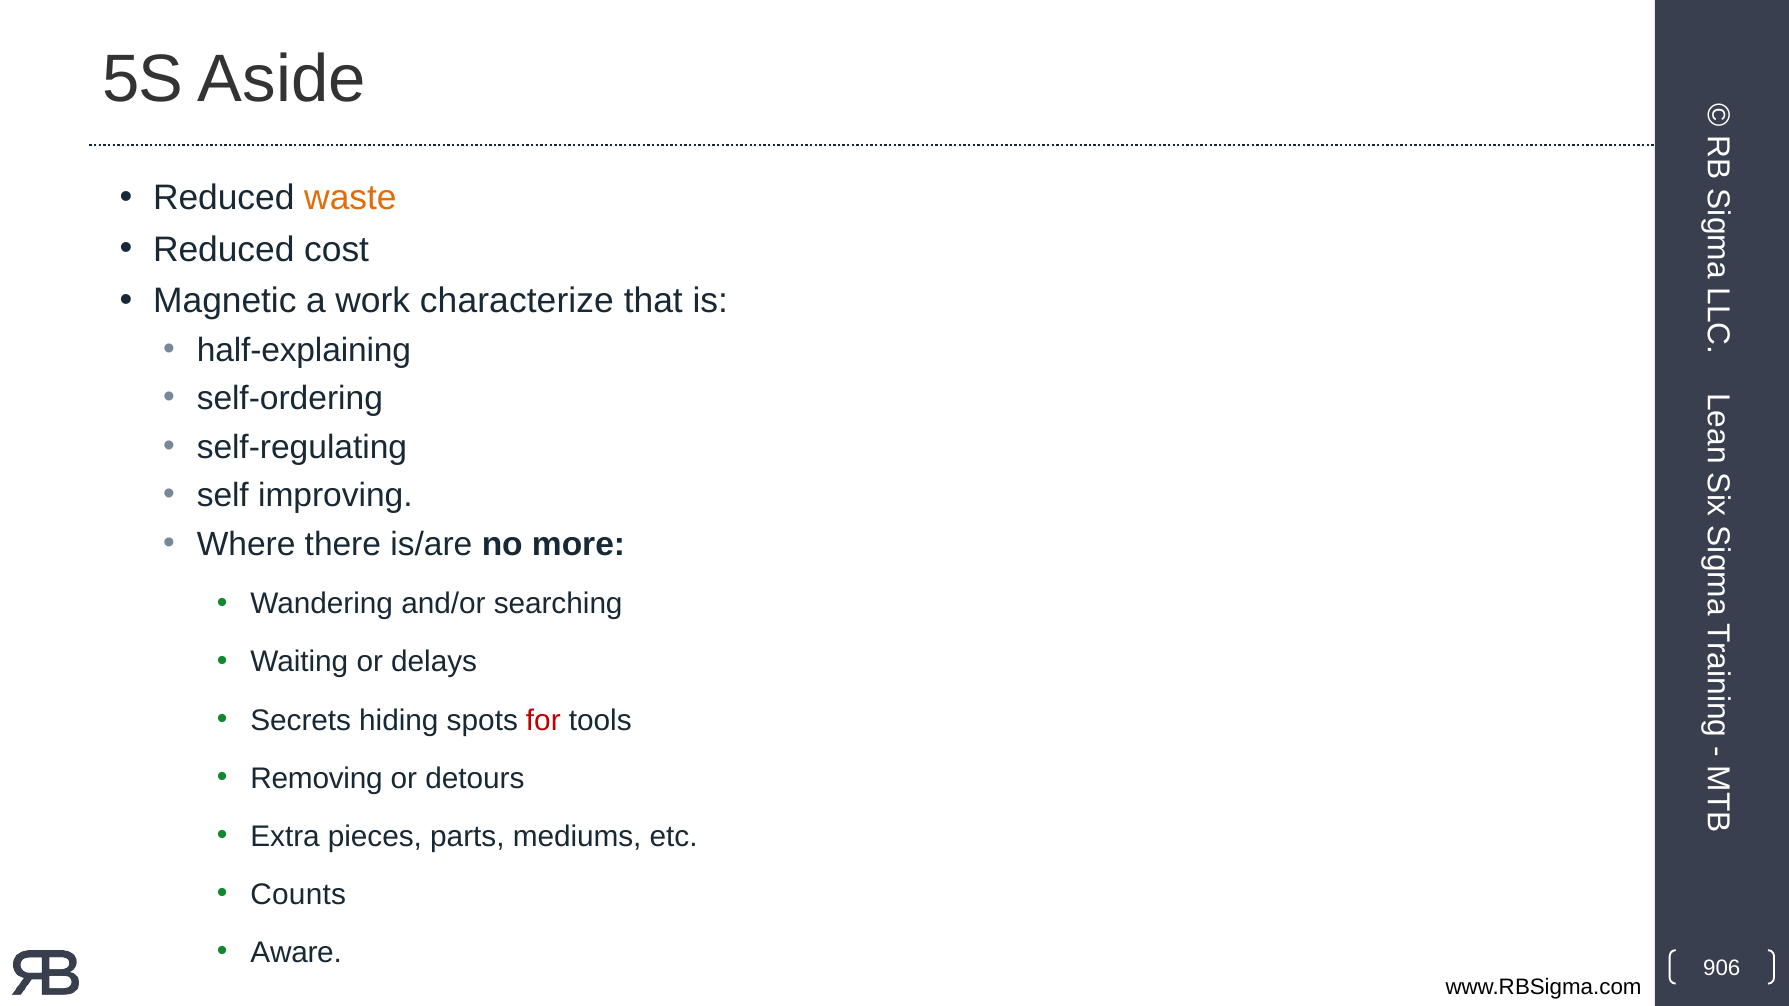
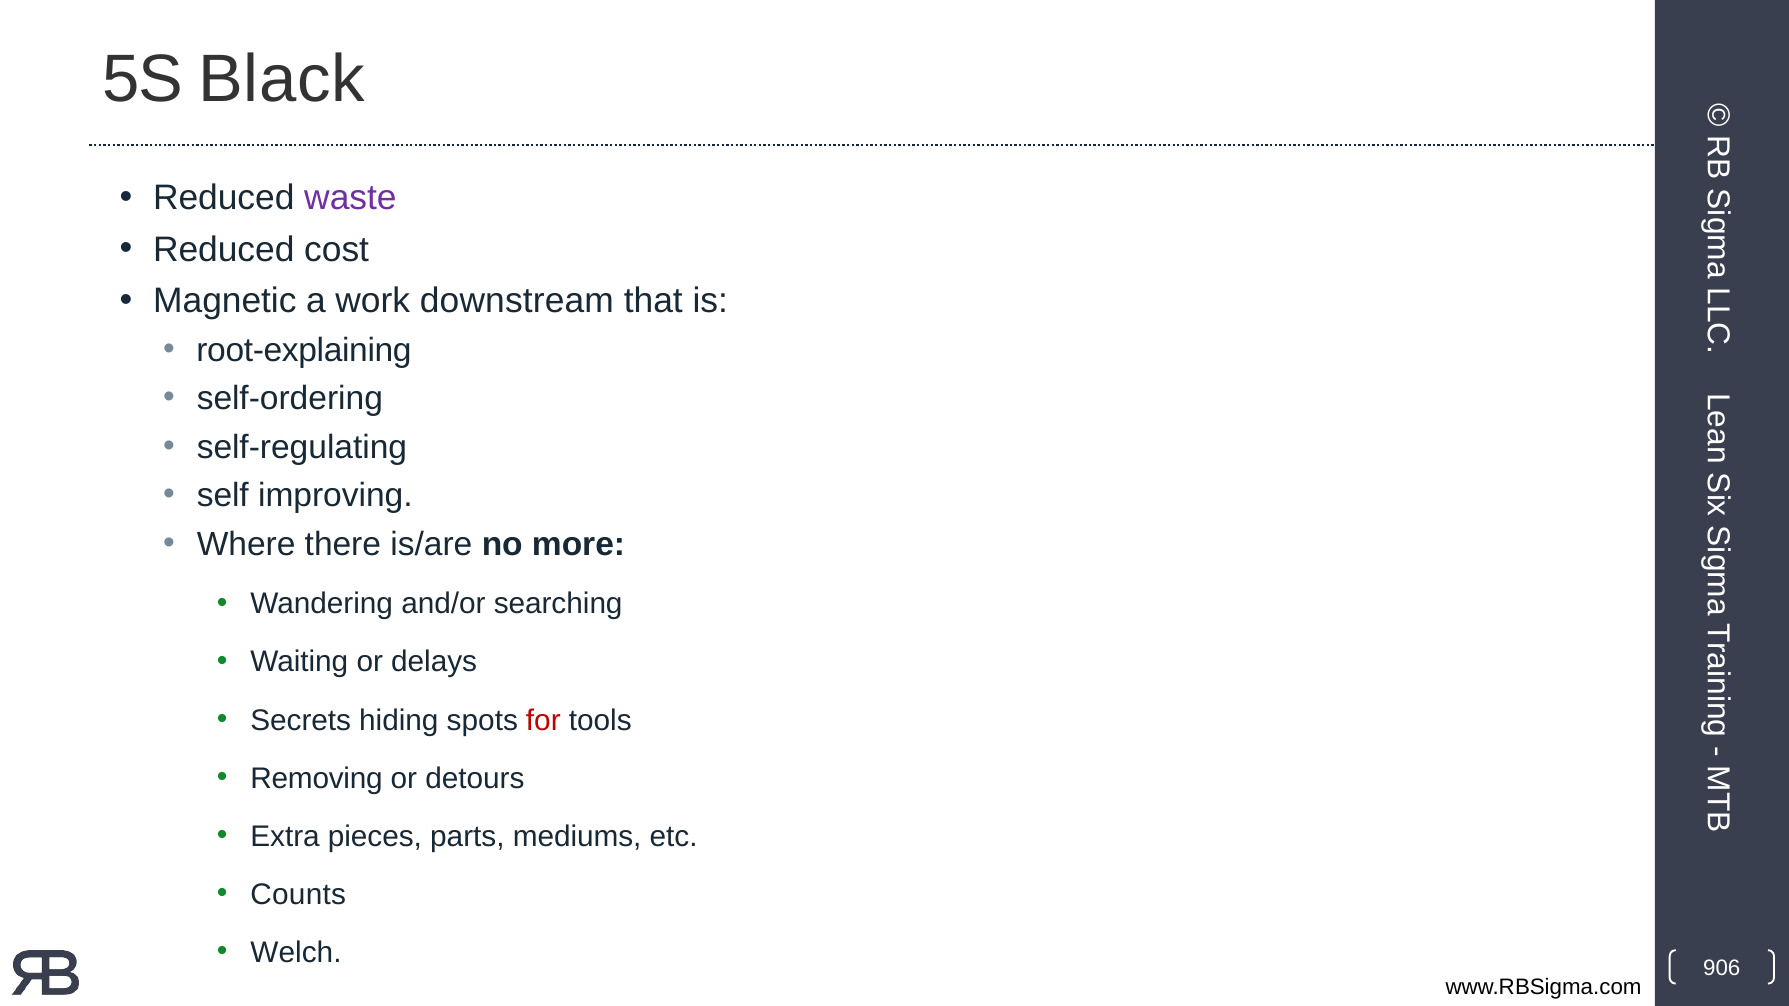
Aside: Aside -> Black
waste colour: orange -> purple
characterize: characterize -> downstream
half-explaining: half-explaining -> root-explaining
Aware: Aware -> Welch
